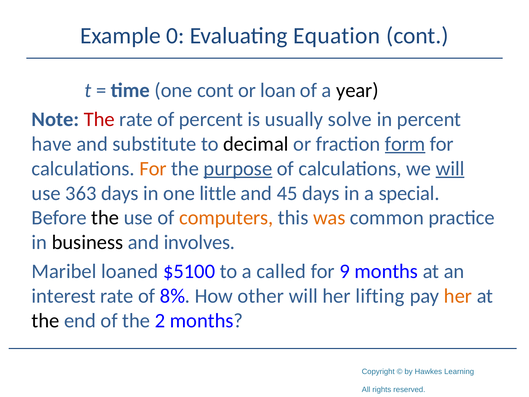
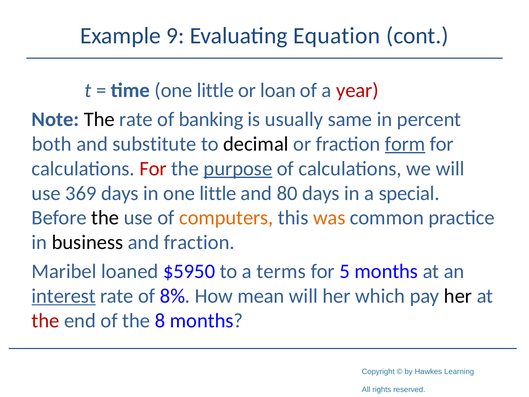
0: 0 -> 9
time one cont: cont -> little
year colour: black -> red
The at (99, 119) colour: red -> black
of percent: percent -> banking
solve: solve -> same
have: have -> both
For at (153, 168) colour: orange -> red
will at (450, 168) underline: present -> none
363: 363 -> 369
45: 45 -> 80
and involves: involves -> fraction
$5100: $5100 -> $5950
called: called -> terms
9: 9 -> 5
interest underline: none -> present
other: other -> mean
lifting: lifting -> which
her at (458, 296) colour: orange -> black
the at (46, 320) colour: black -> red
2: 2 -> 8
